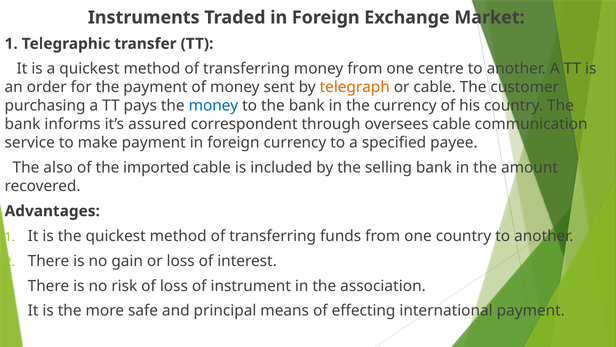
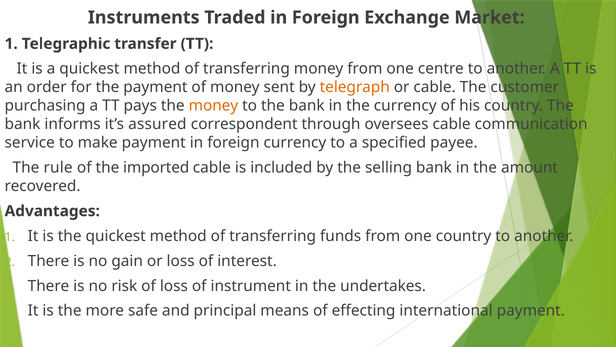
money at (213, 106) colour: blue -> orange
also: also -> rule
association: association -> undertakes
